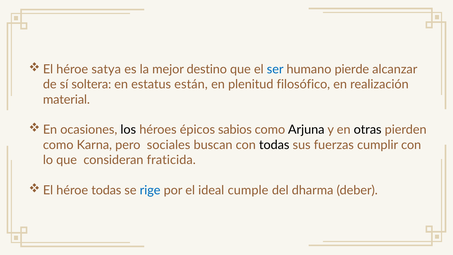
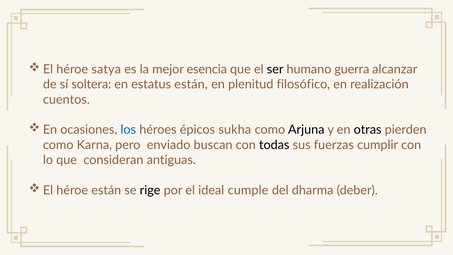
destino: destino -> esencia
ser colour: blue -> black
pierde: pierde -> guerra
material: material -> cuentos
los colour: black -> blue
sabios: sabios -> sukha
sociales: sociales -> enviado
fraticida: fraticida -> antiguas
héroe todas: todas -> están
rige colour: blue -> black
